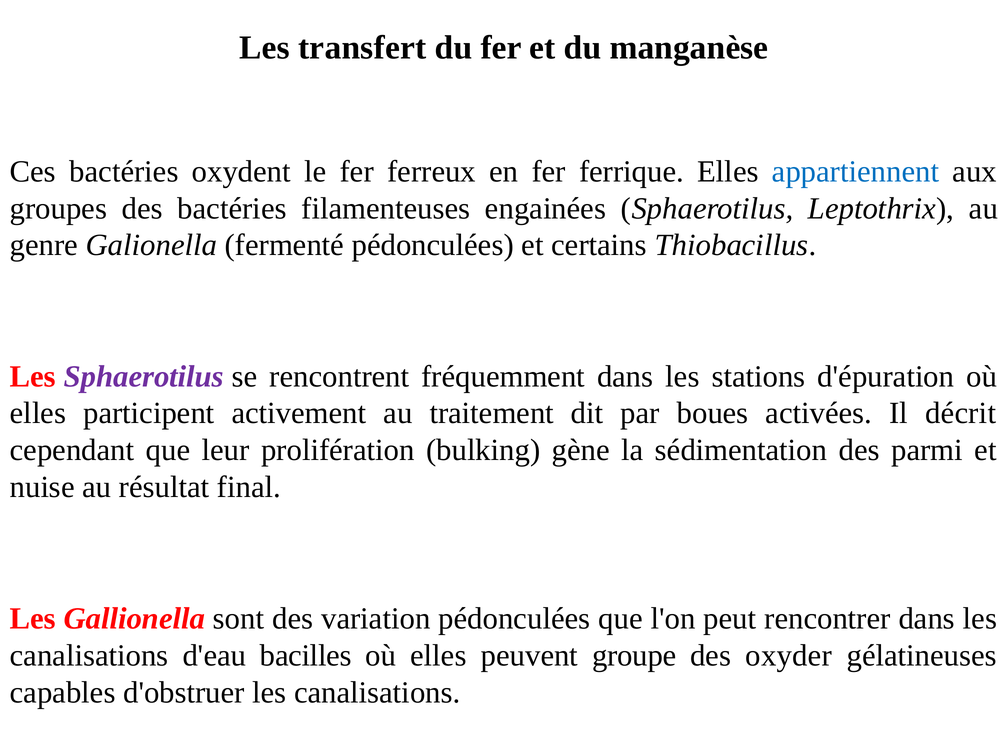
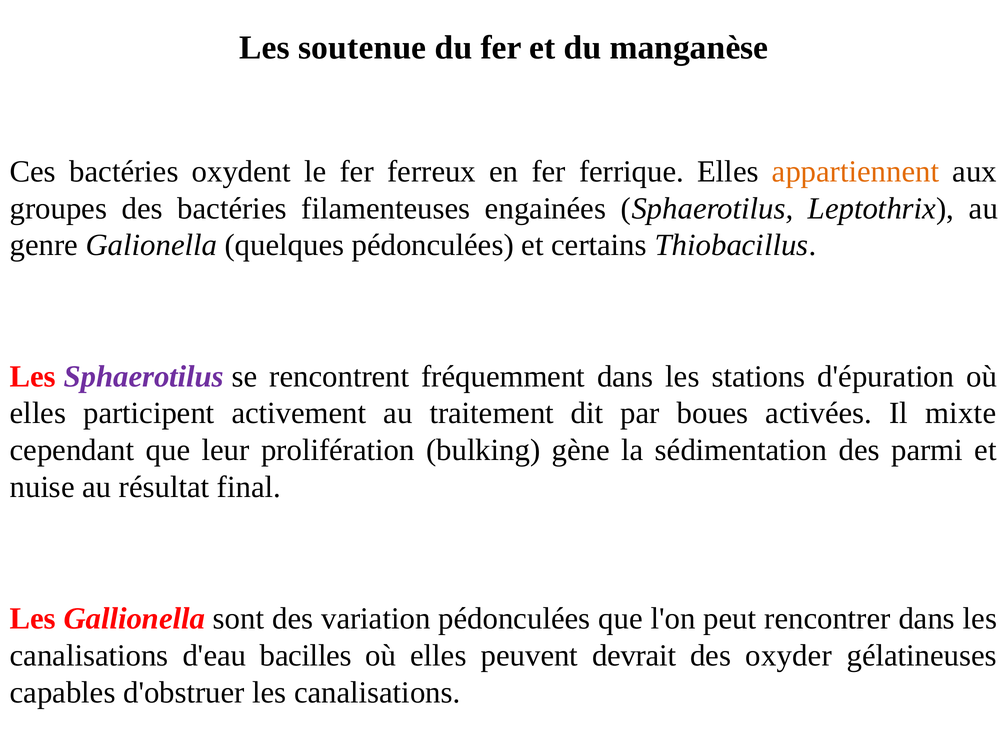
transfert: transfert -> soutenue
appartiennent colour: blue -> orange
fermenté: fermenté -> quelques
décrit: décrit -> mixte
groupe: groupe -> devrait
